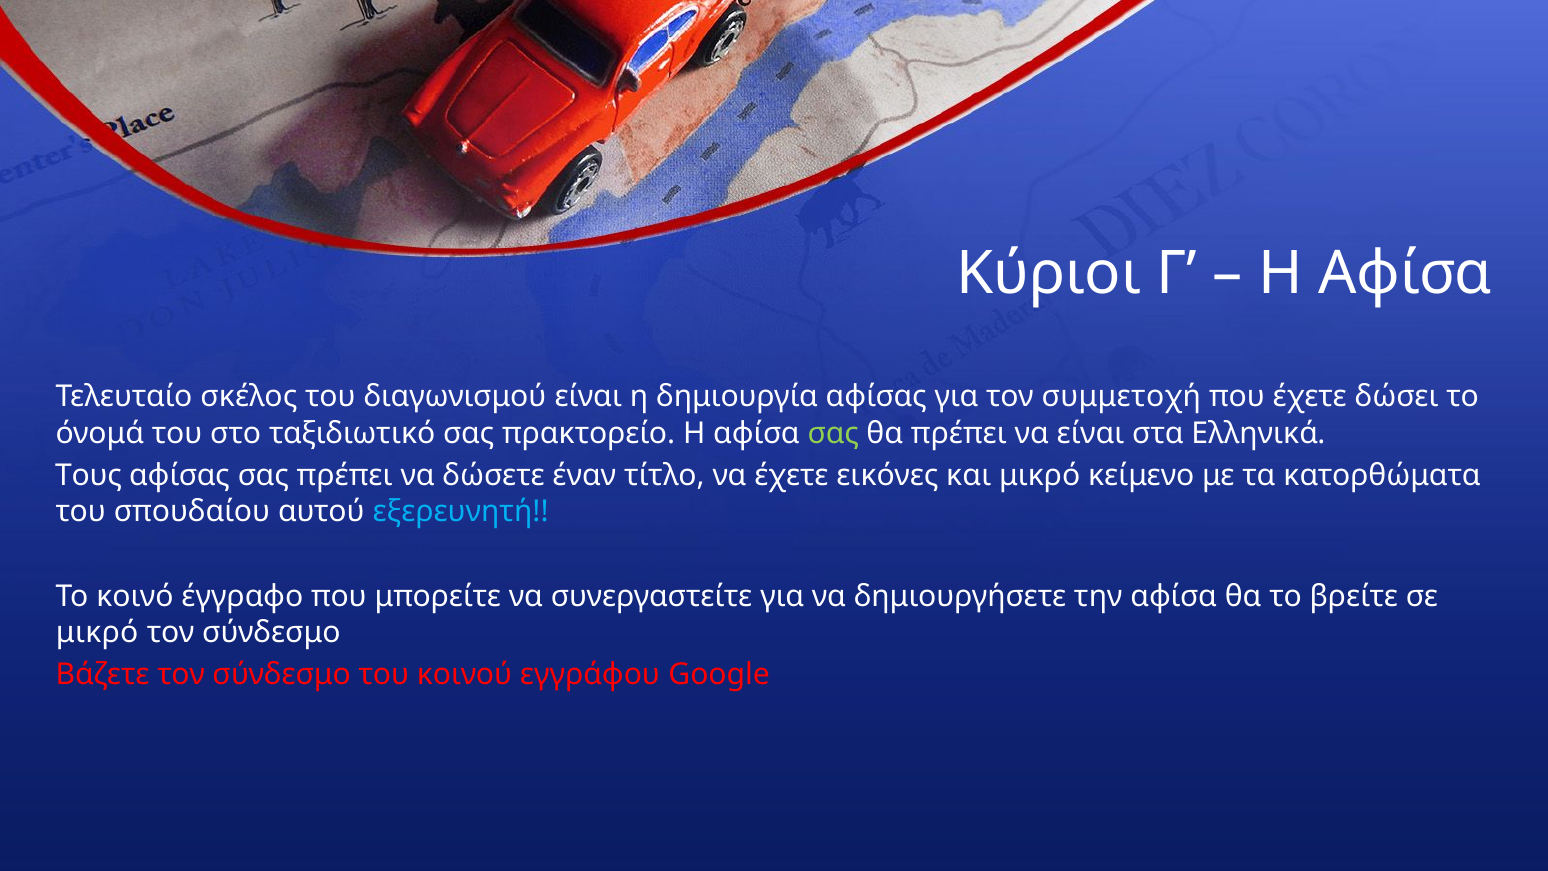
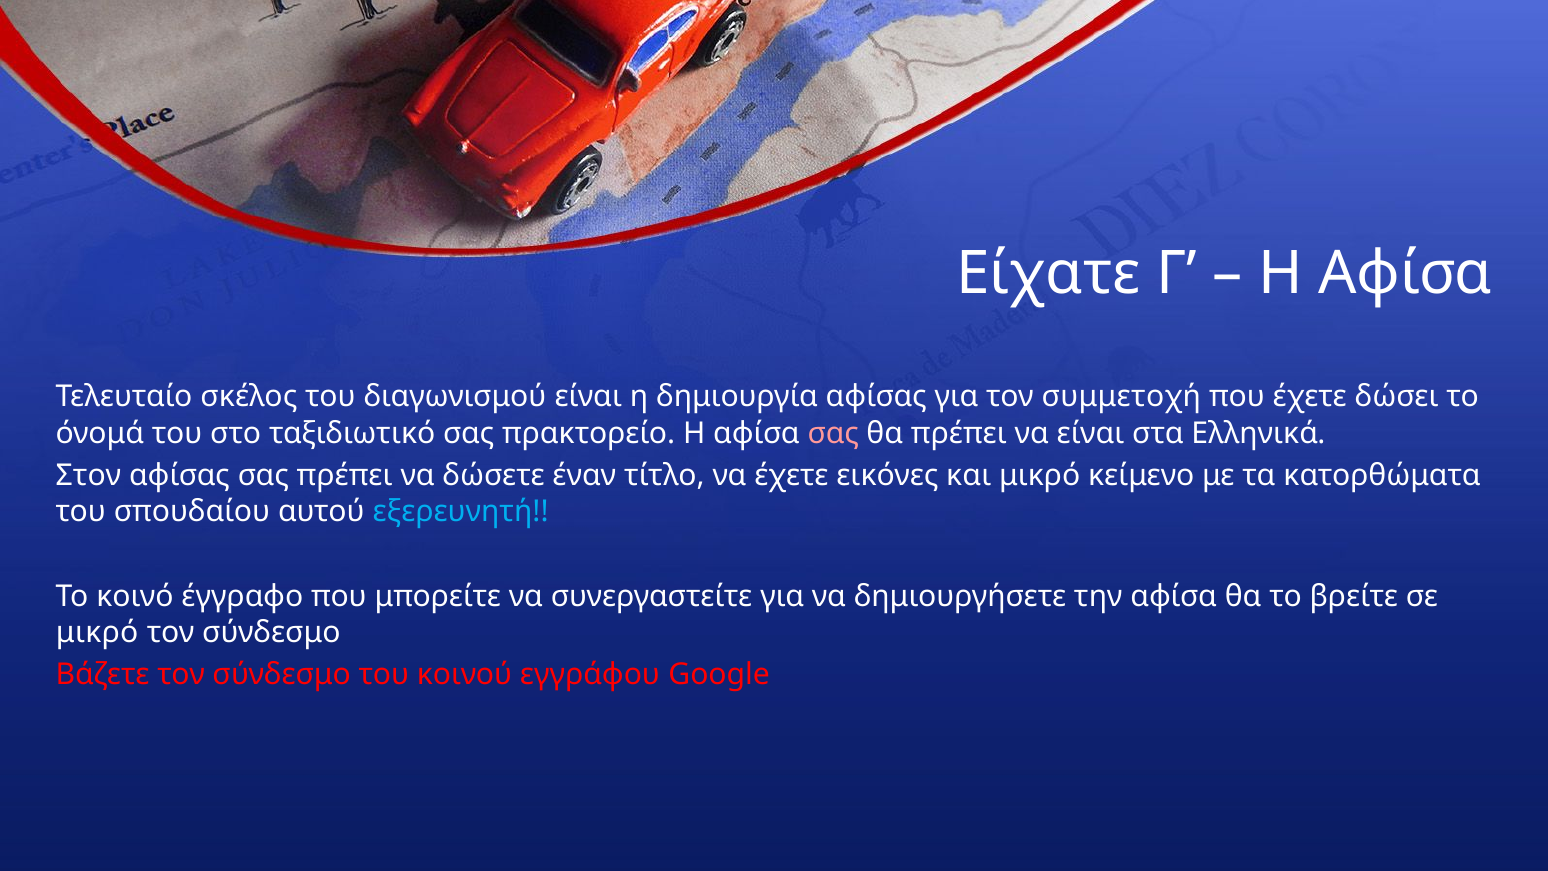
Κύριοι: Κύριοι -> Είχατε
σας at (833, 433) colour: light green -> pink
Τους: Τους -> Στον
